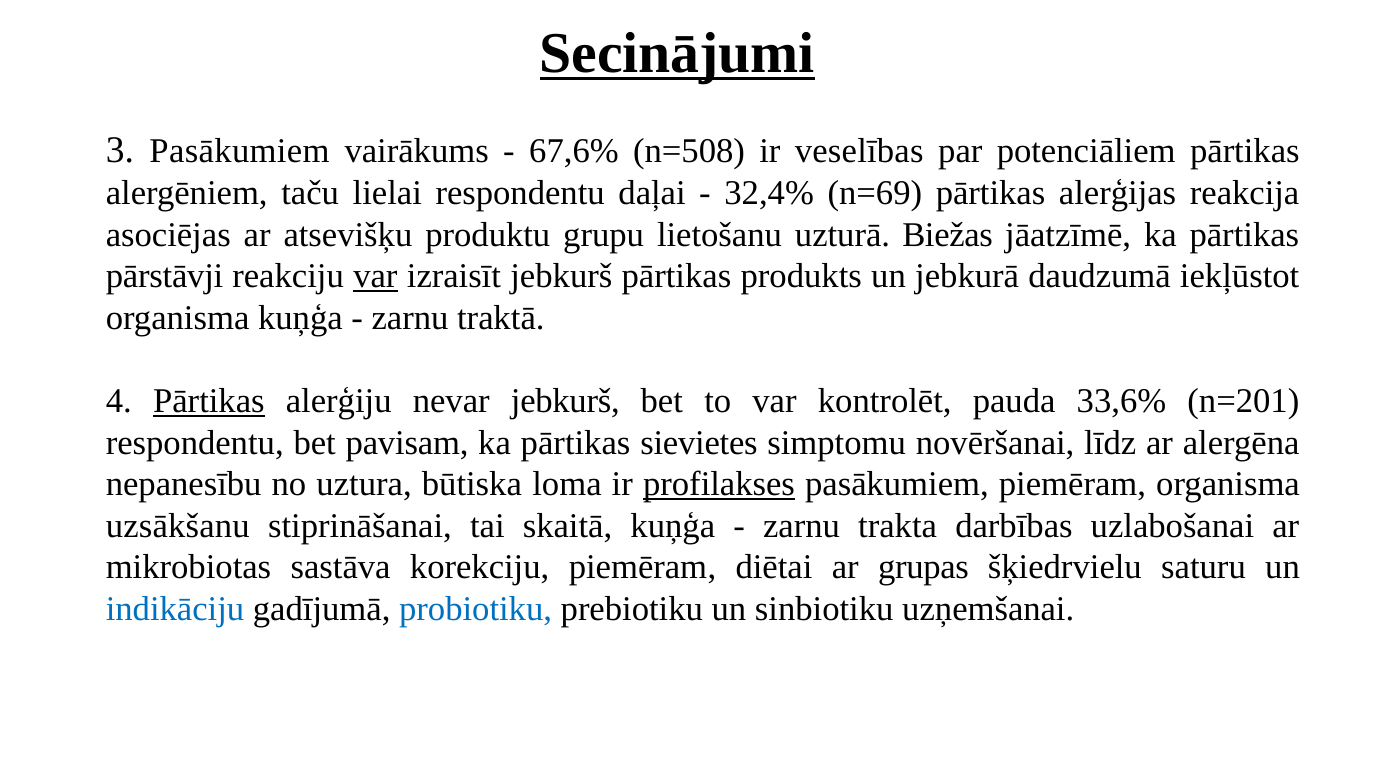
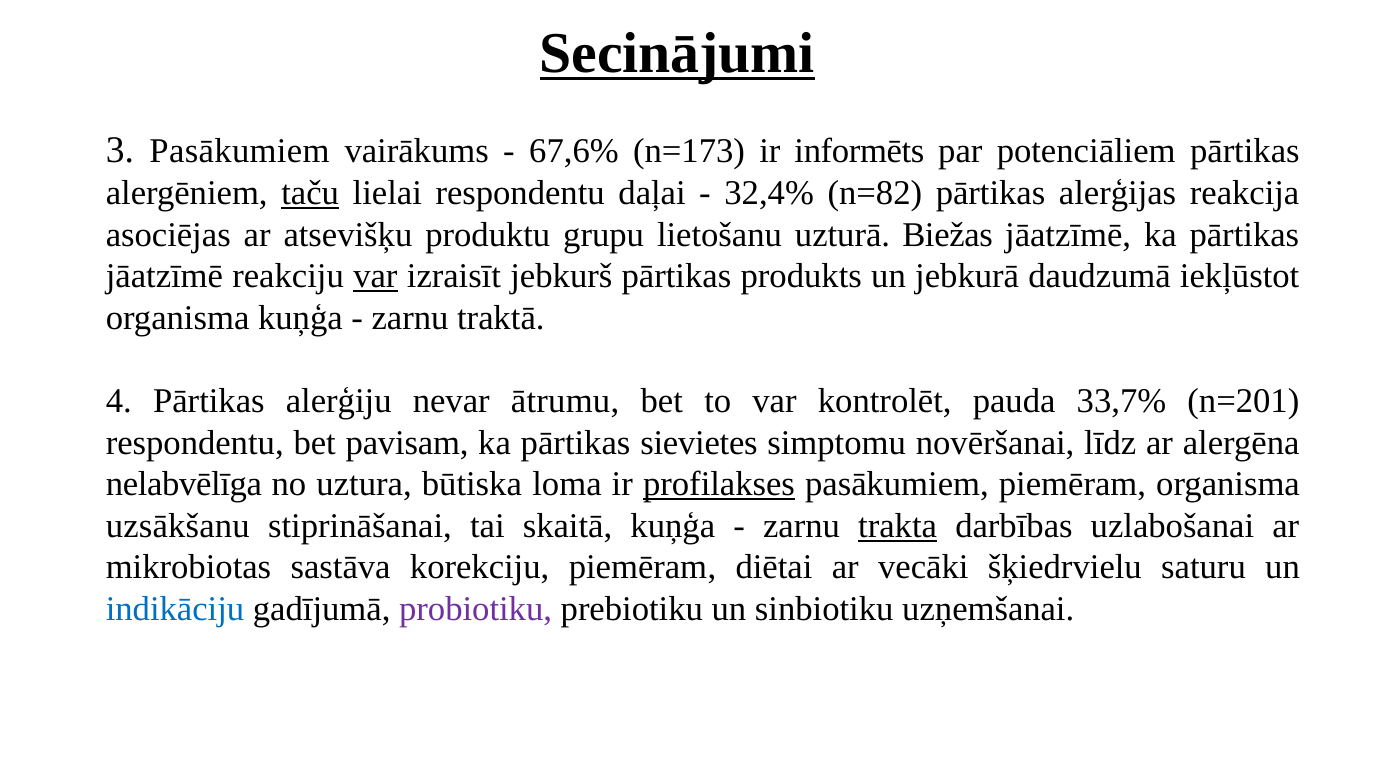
n=508: n=508 -> n=173
veselības: veselības -> informēts
taču underline: none -> present
n=69: n=69 -> n=82
pārstāvji at (165, 276): pārstāvji -> jāatzīmē
Pārtikas at (209, 401) underline: present -> none
nevar jebkurš: jebkurš -> ātrumu
33,6%: 33,6% -> 33,7%
nepanesību: nepanesību -> nelabvēlīga
trakta underline: none -> present
grupas: grupas -> vecāki
probiotiku colour: blue -> purple
